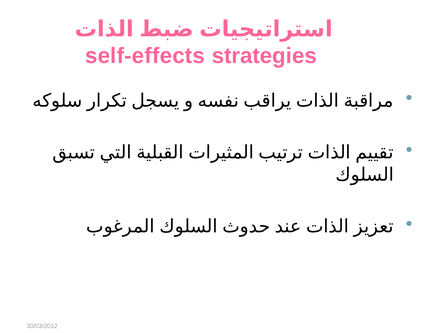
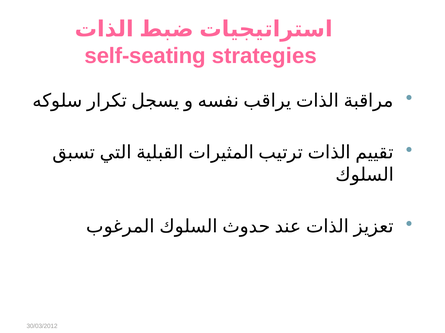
self-effects: self-effects -> self-seating
